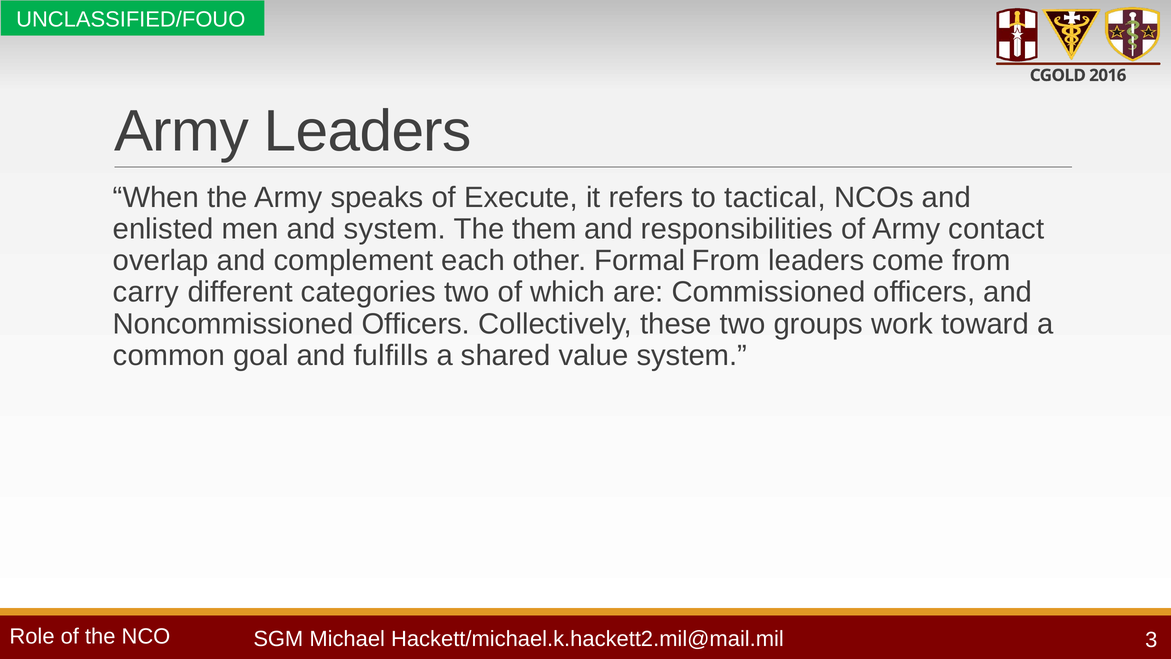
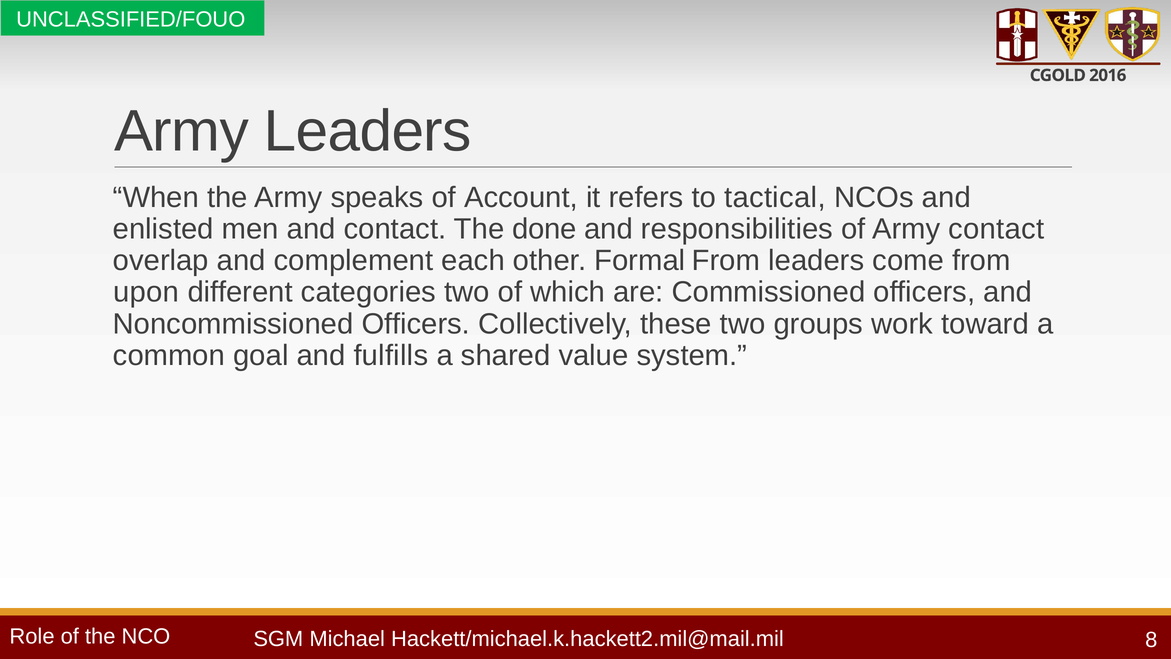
Execute: Execute -> Account
and system: system -> contact
them: them -> done
carry: carry -> upon
3: 3 -> 8
